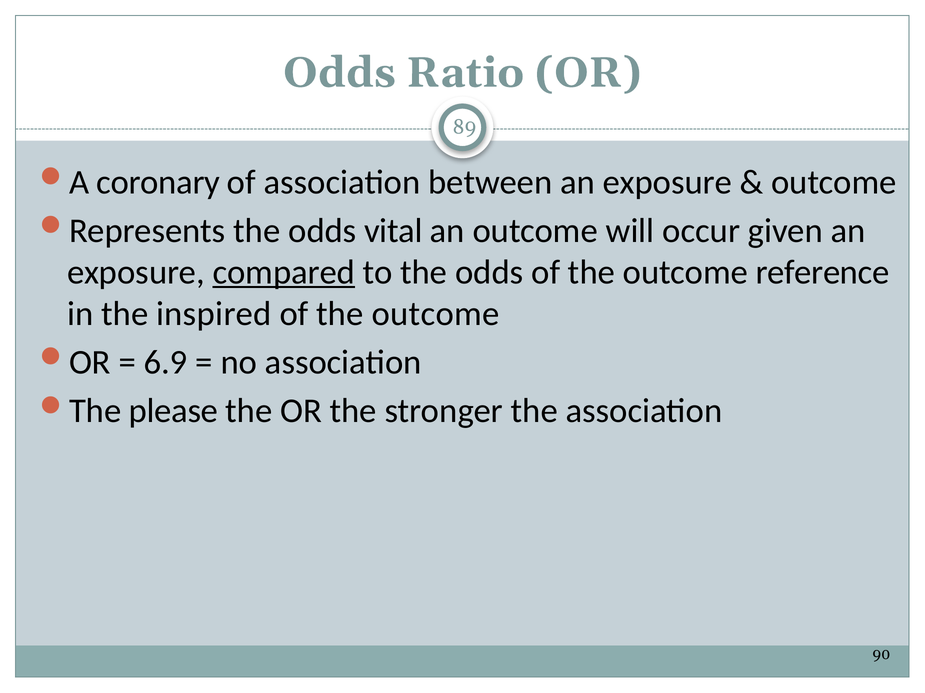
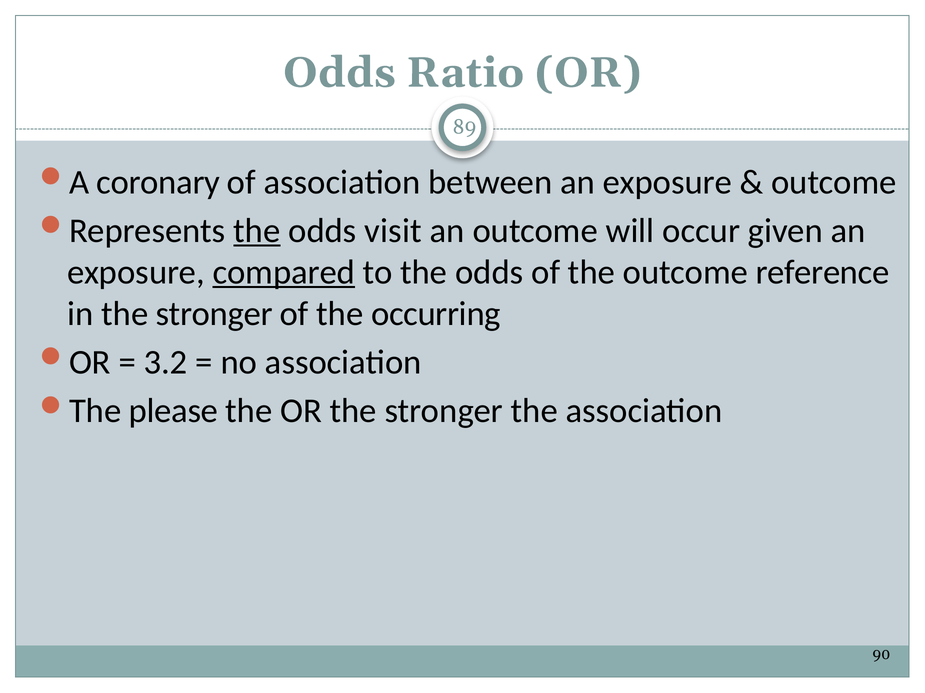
the at (257, 231) underline: none -> present
vital: vital -> visit
in the inspired: inspired -> stronger
outcome at (436, 314): outcome -> occurring
6.9: 6.9 -> 3.2
